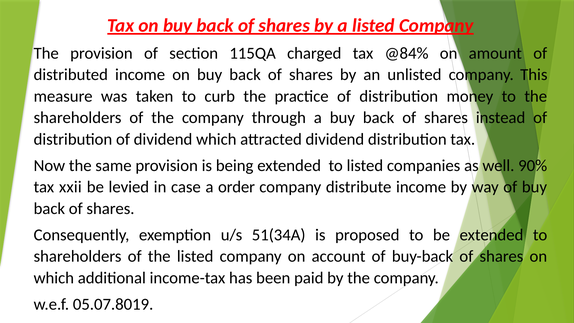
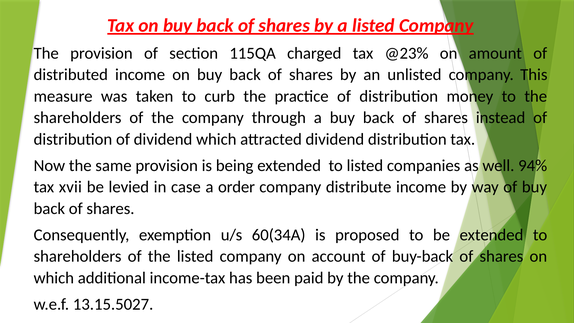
@84%: @84% -> @23%
90%: 90% -> 94%
xxii: xxii -> xvii
51(34A: 51(34A -> 60(34A
05.07.8019: 05.07.8019 -> 13.15.5027
